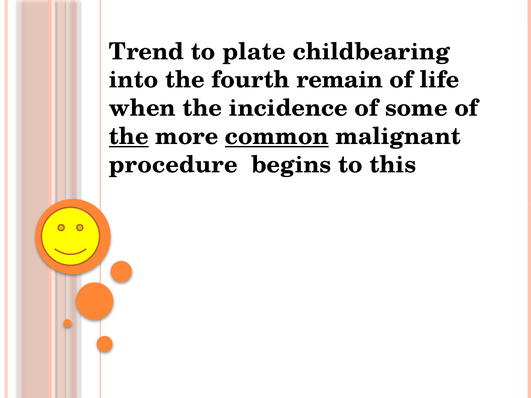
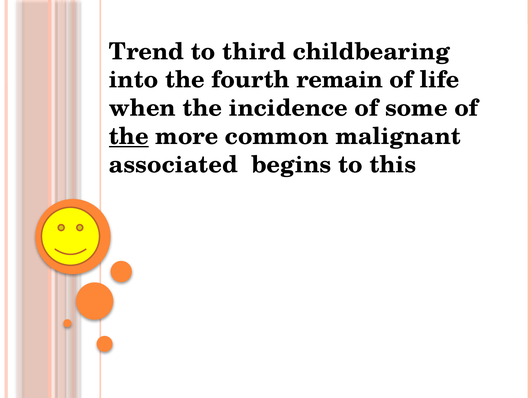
plate: plate -> third
common underline: present -> none
procedure: procedure -> associated
